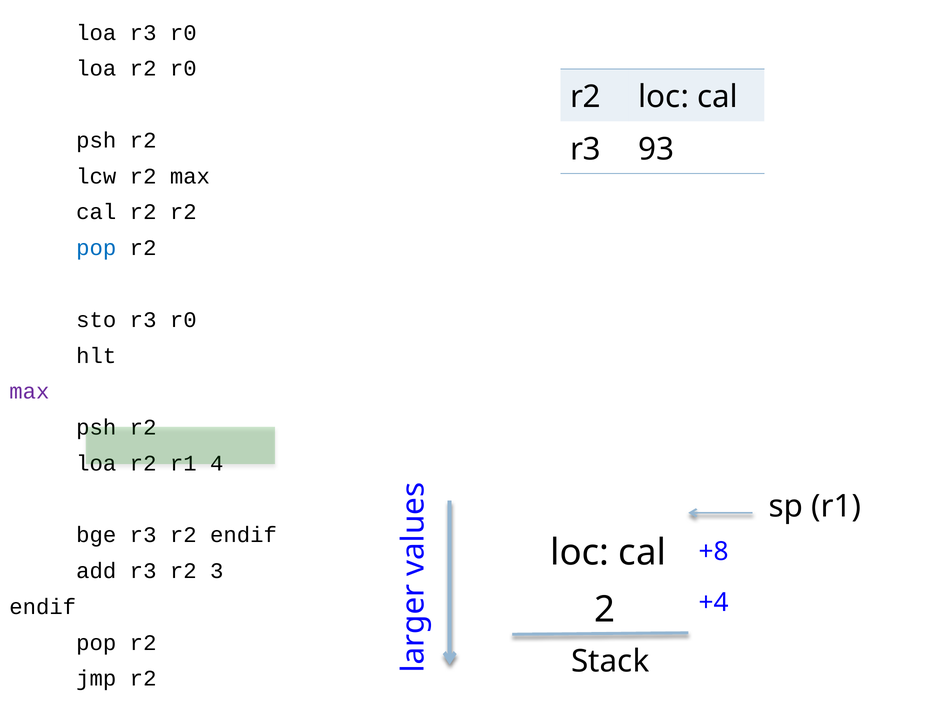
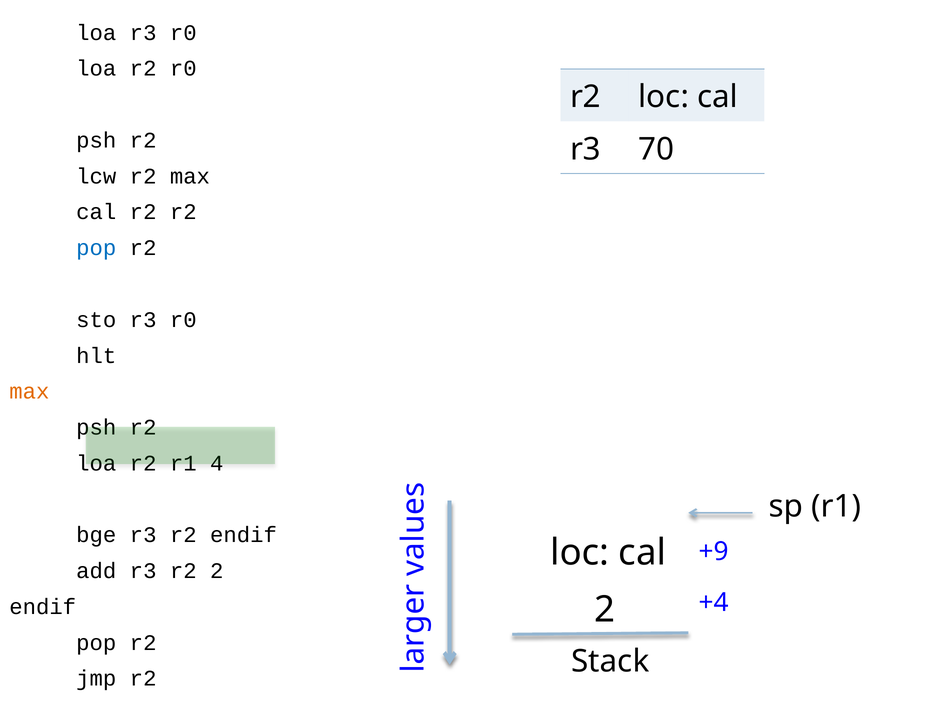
93: 93 -> 70
max at (29, 392) colour: purple -> orange
+8: +8 -> +9
r2 3: 3 -> 2
